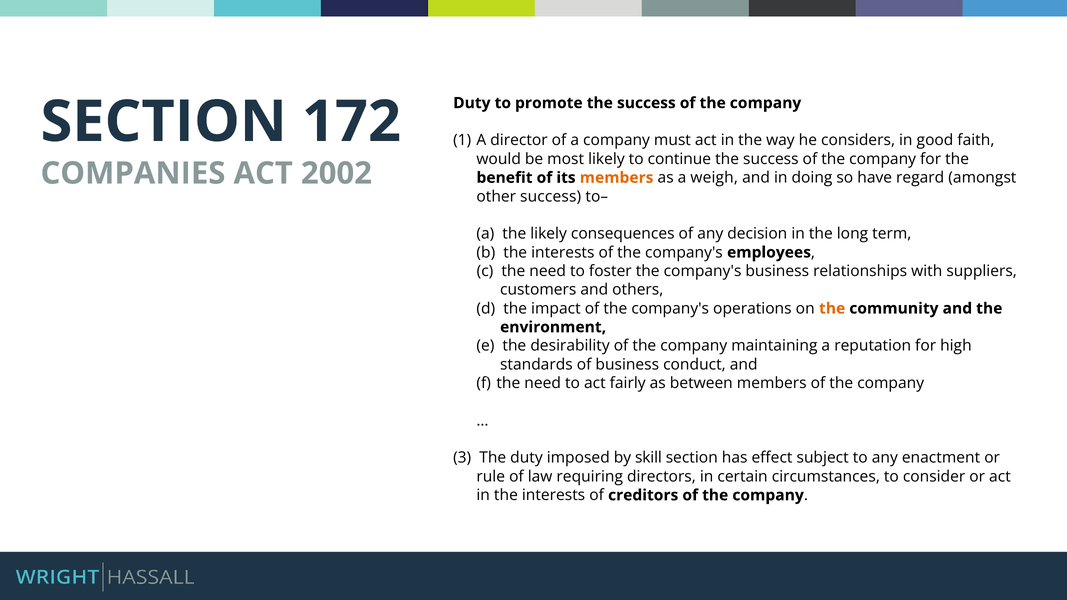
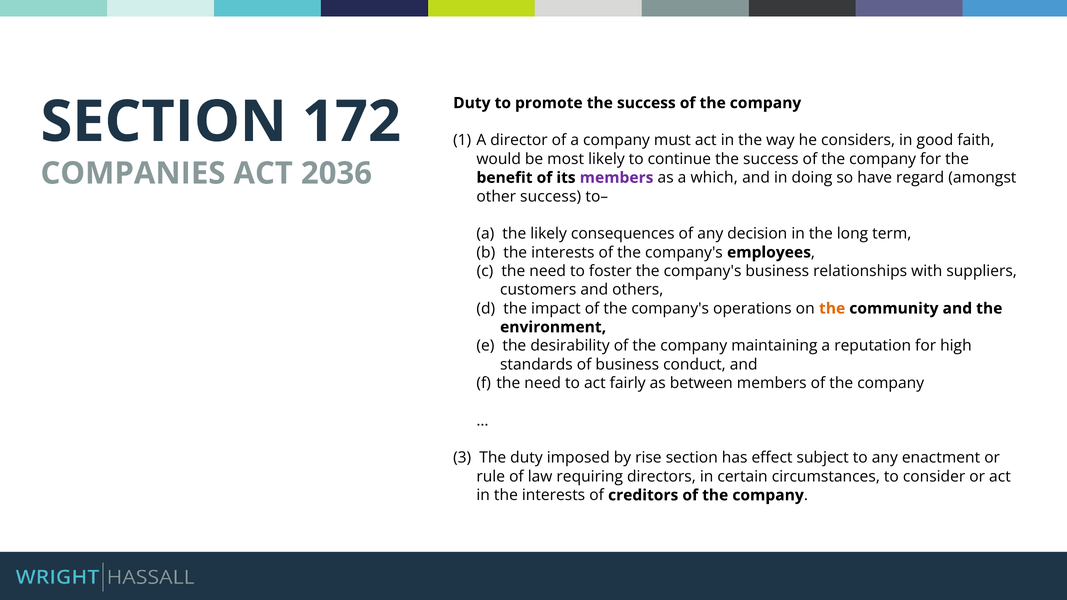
2002: 2002 -> 2036
members at (617, 178) colour: orange -> purple
weigh: weigh -> which
skill: skill -> rise
